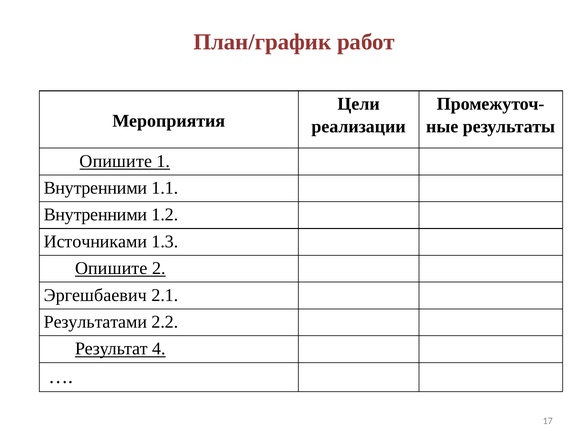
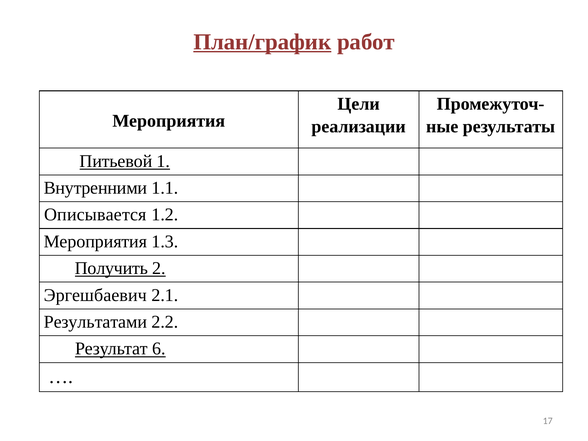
План/график underline: none -> present
Опишите at (116, 161): Опишите -> Питьевой
Внутренними at (95, 215): Внутренними -> Описывается
Источниками at (95, 241): Источниками -> Мероприятия
Опишите at (111, 268): Опишите -> Получить
4: 4 -> 6
